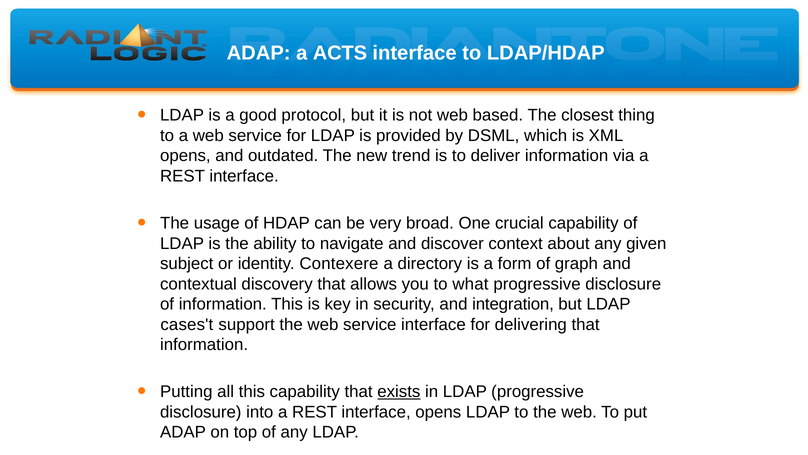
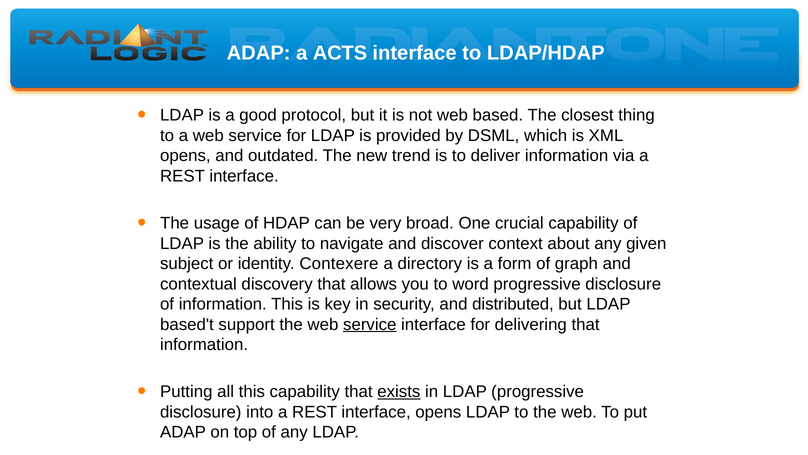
what: what -> word
integration: integration -> distributed
cases't: cases't -> based't
service at (370, 324) underline: none -> present
